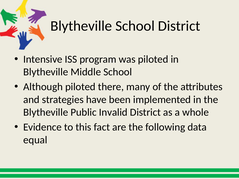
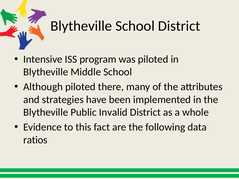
equal: equal -> ratios
